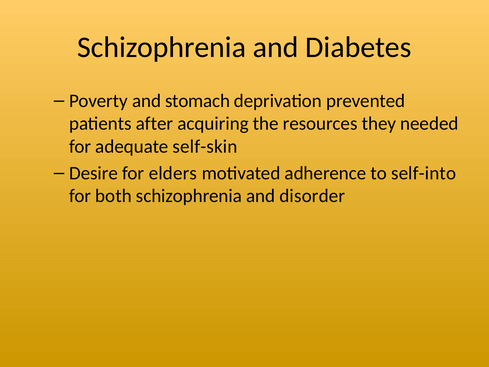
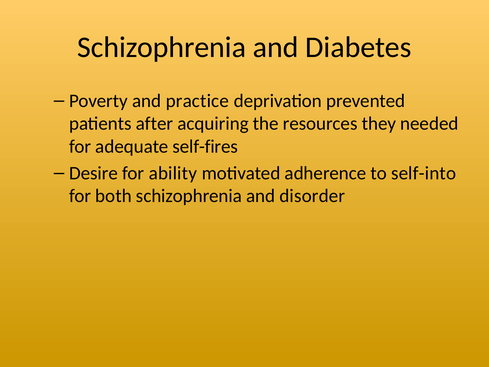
stomach: stomach -> practice
self-skin: self-skin -> self-fires
elders: elders -> ability
